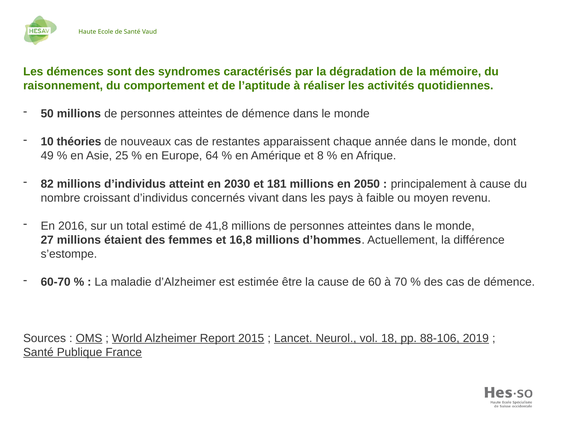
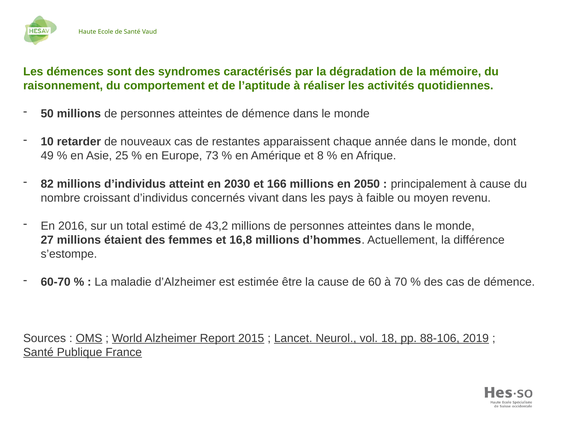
théories: théories -> retarder
64: 64 -> 73
181: 181 -> 166
41,8: 41,8 -> 43,2
